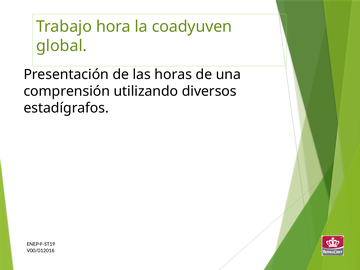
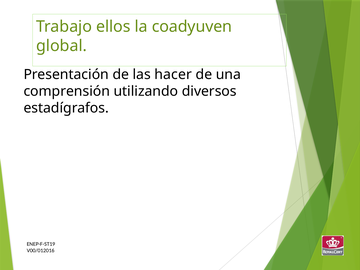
hora: hora -> ellos
horas: horas -> hacer
